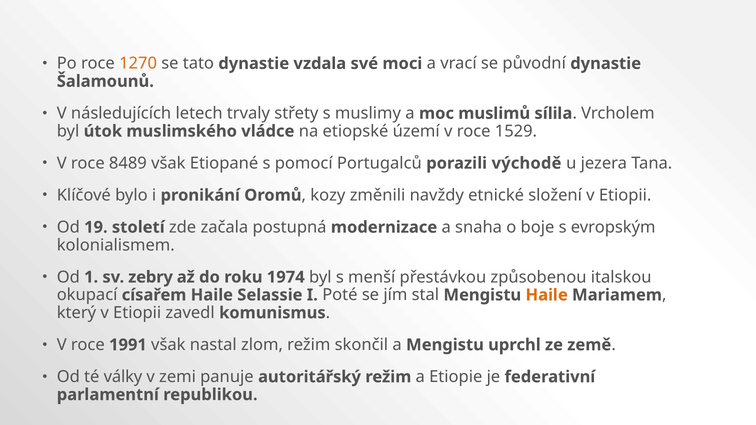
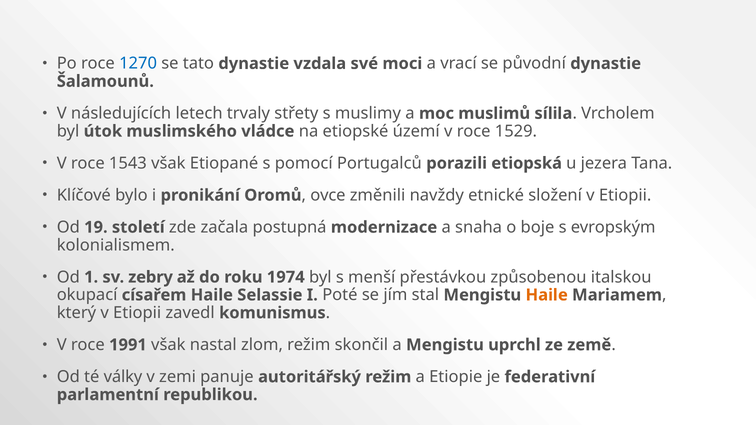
1270 colour: orange -> blue
8489: 8489 -> 1543
východě: východě -> etiopská
kozy: kozy -> ovce
